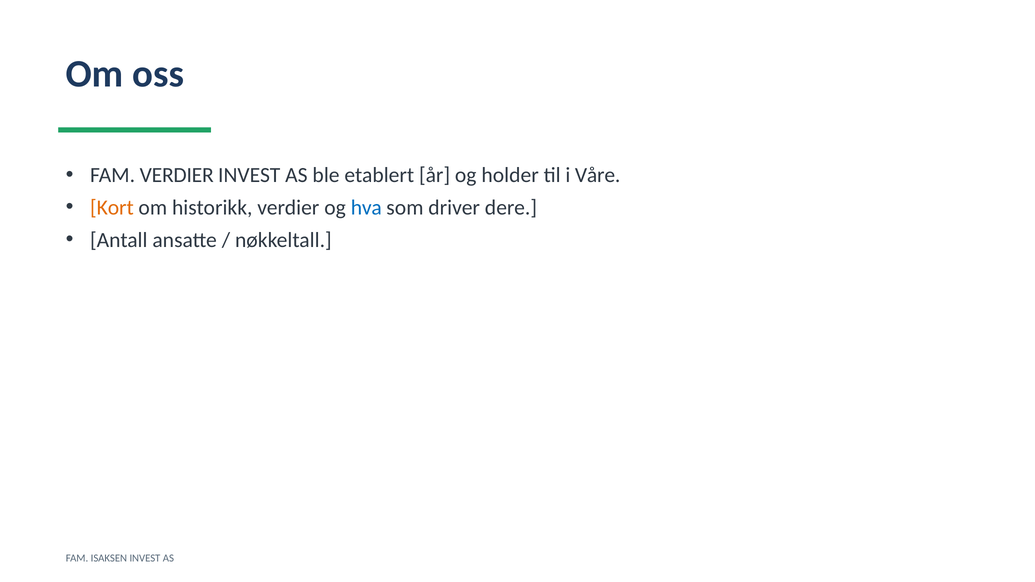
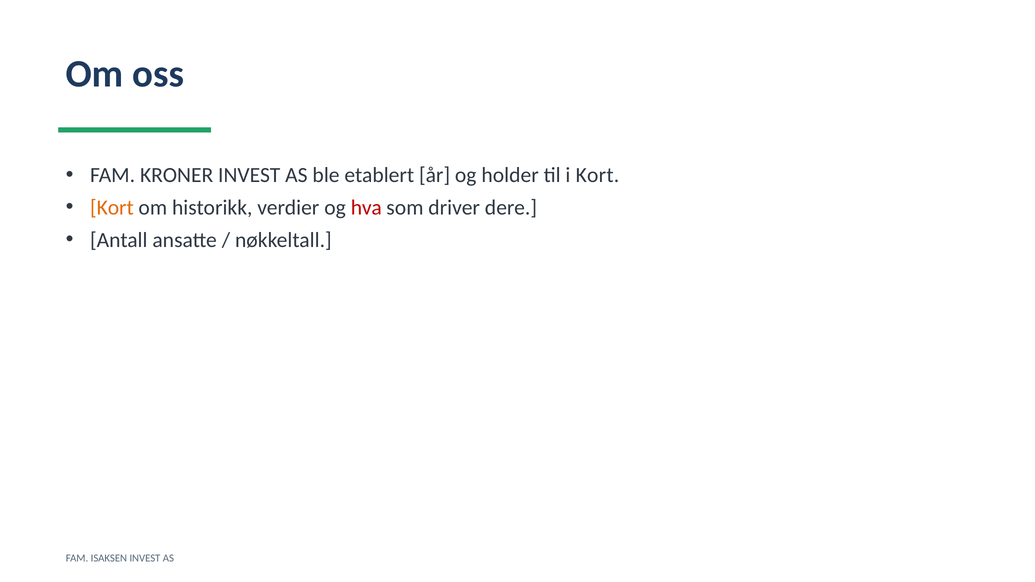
FAM VERDIER: VERDIER -> KRONER
i Våre: Våre -> Kort
hva colour: blue -> red
